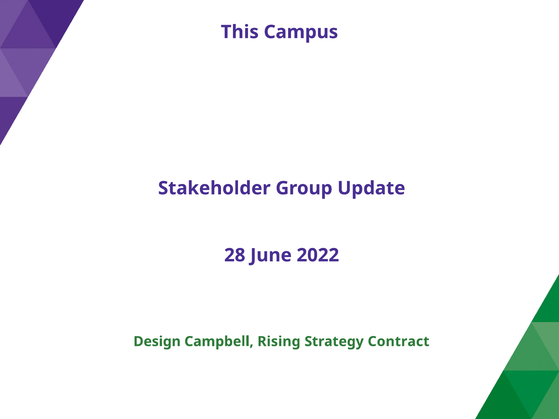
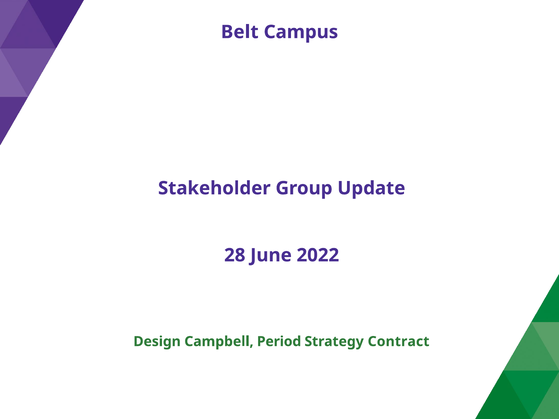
This: This -> Belt
Rising: Rising -> Period
